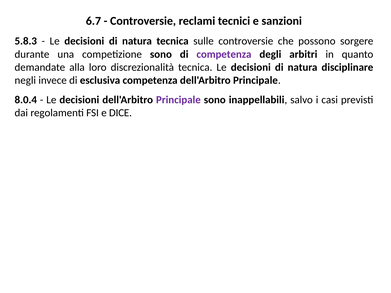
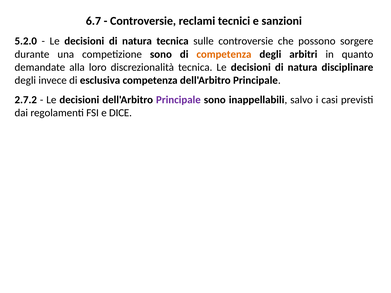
5.8.3: 5.8.3 -> 5.2.0
competenza at (224, 54) colour: purple -> orange
negli at (25, 80): negli -> degli
8.0.4: 8.0.4 -> 2.7.2
